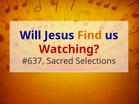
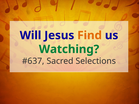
Watching colour: red -> green
